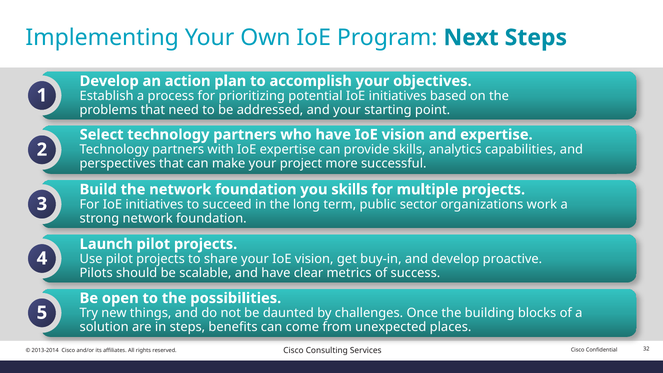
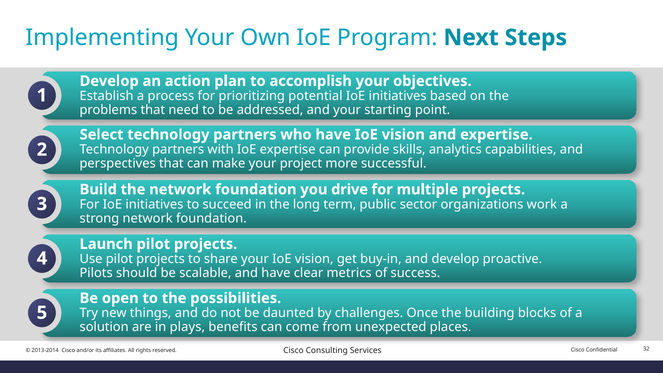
you skills: skills -> drive
in steps: steps -> plays
